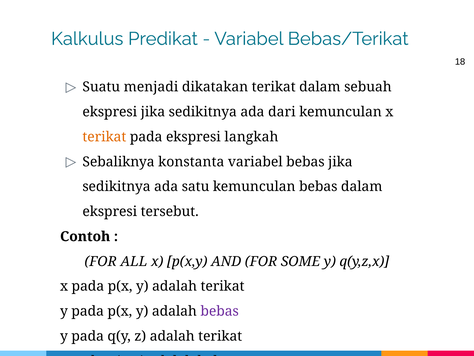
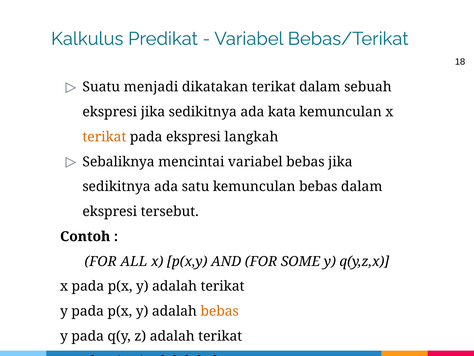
dari: dari -> kata
konstanta: konstanta -> mencintai
bebas at (220, 311) colour: purple -> orange
